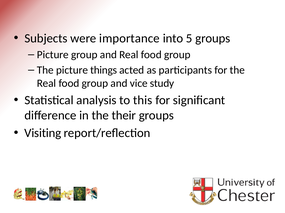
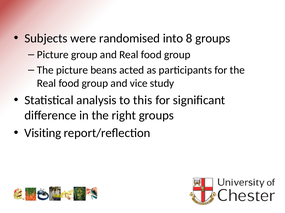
importance: importance -> randomised
5: 5 -> 8
things: things -> beans
their: their -> right
